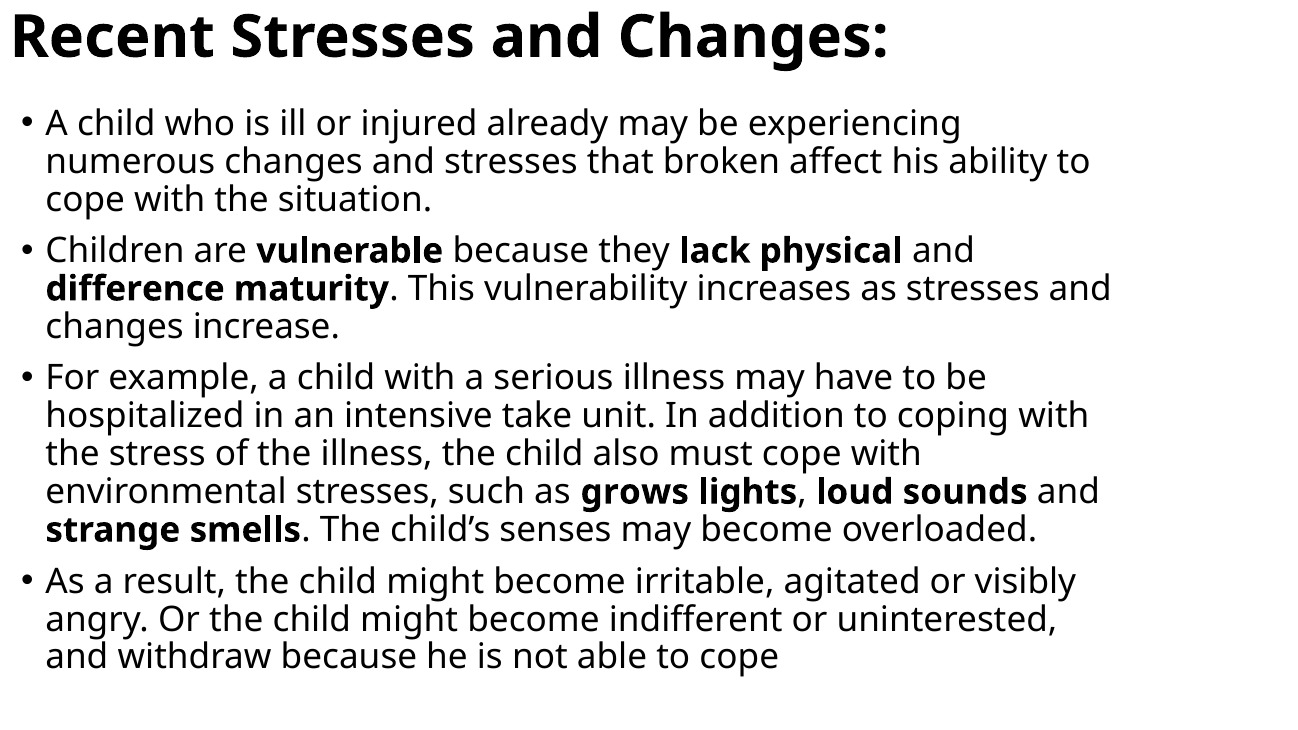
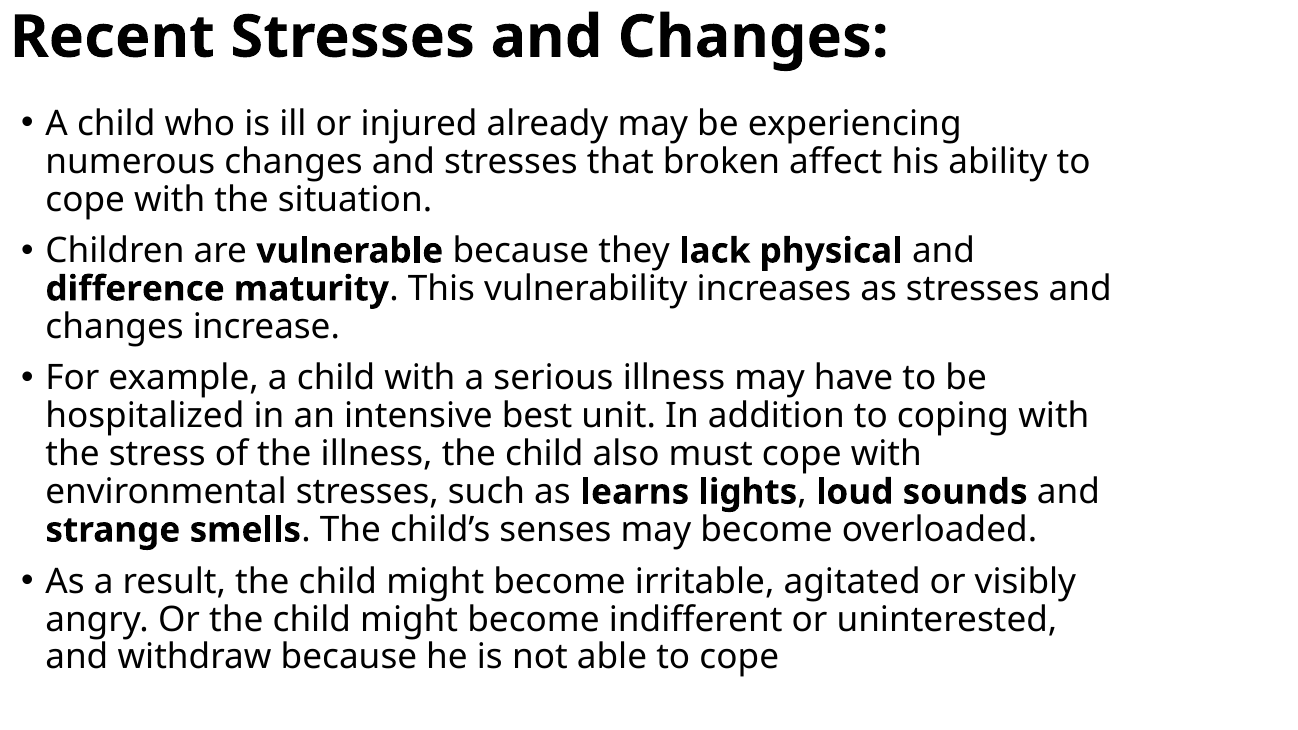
take: take -> best
grows: grows -> learns
